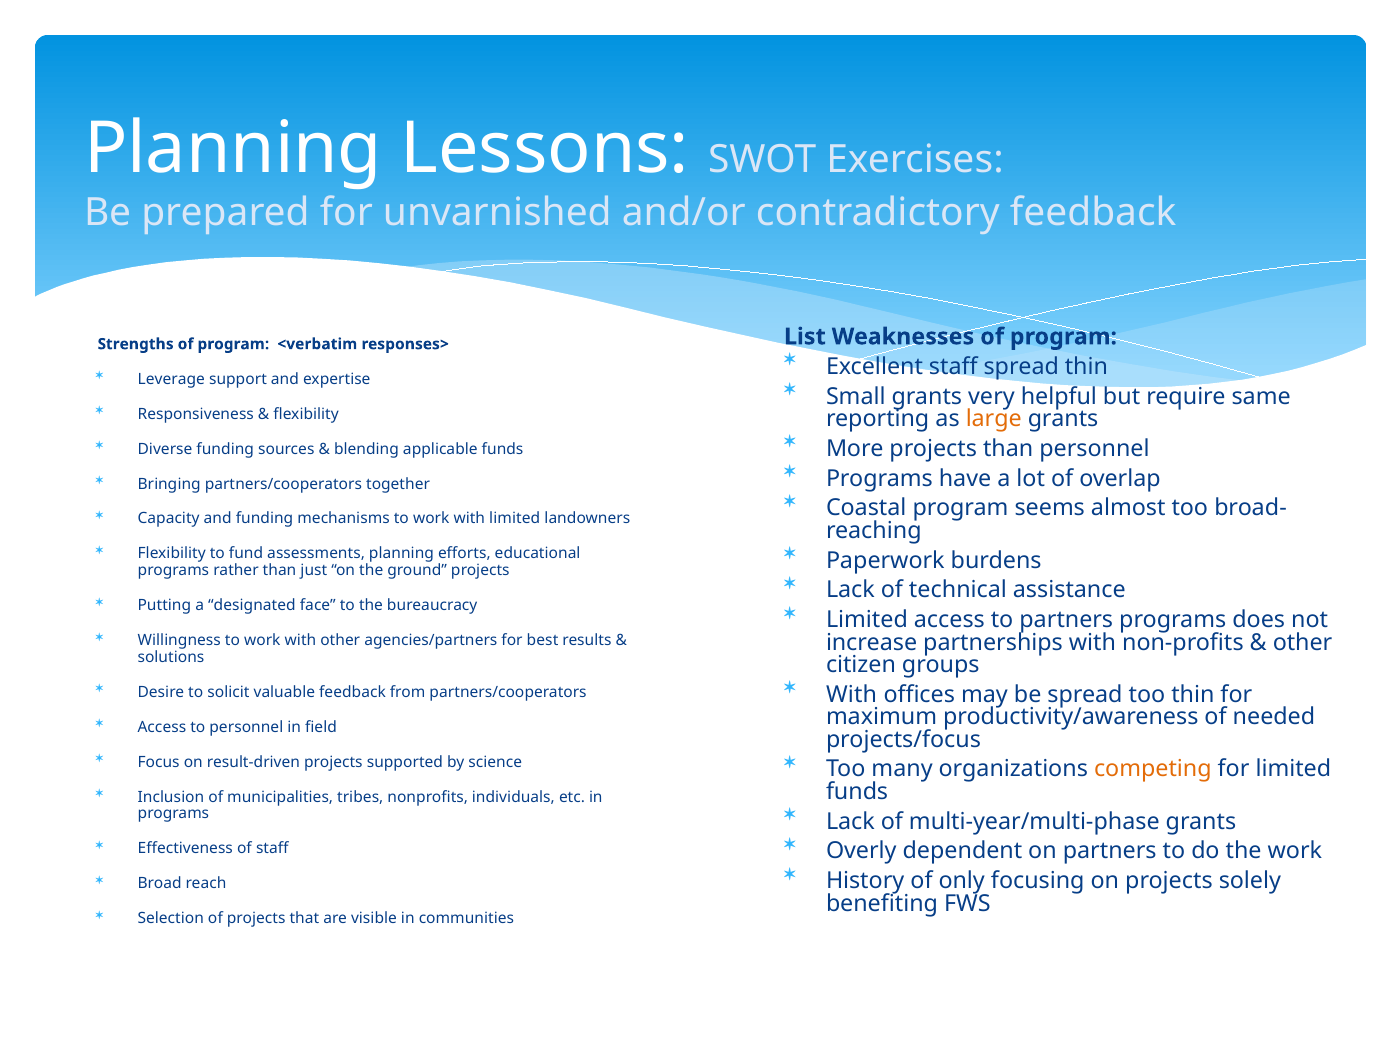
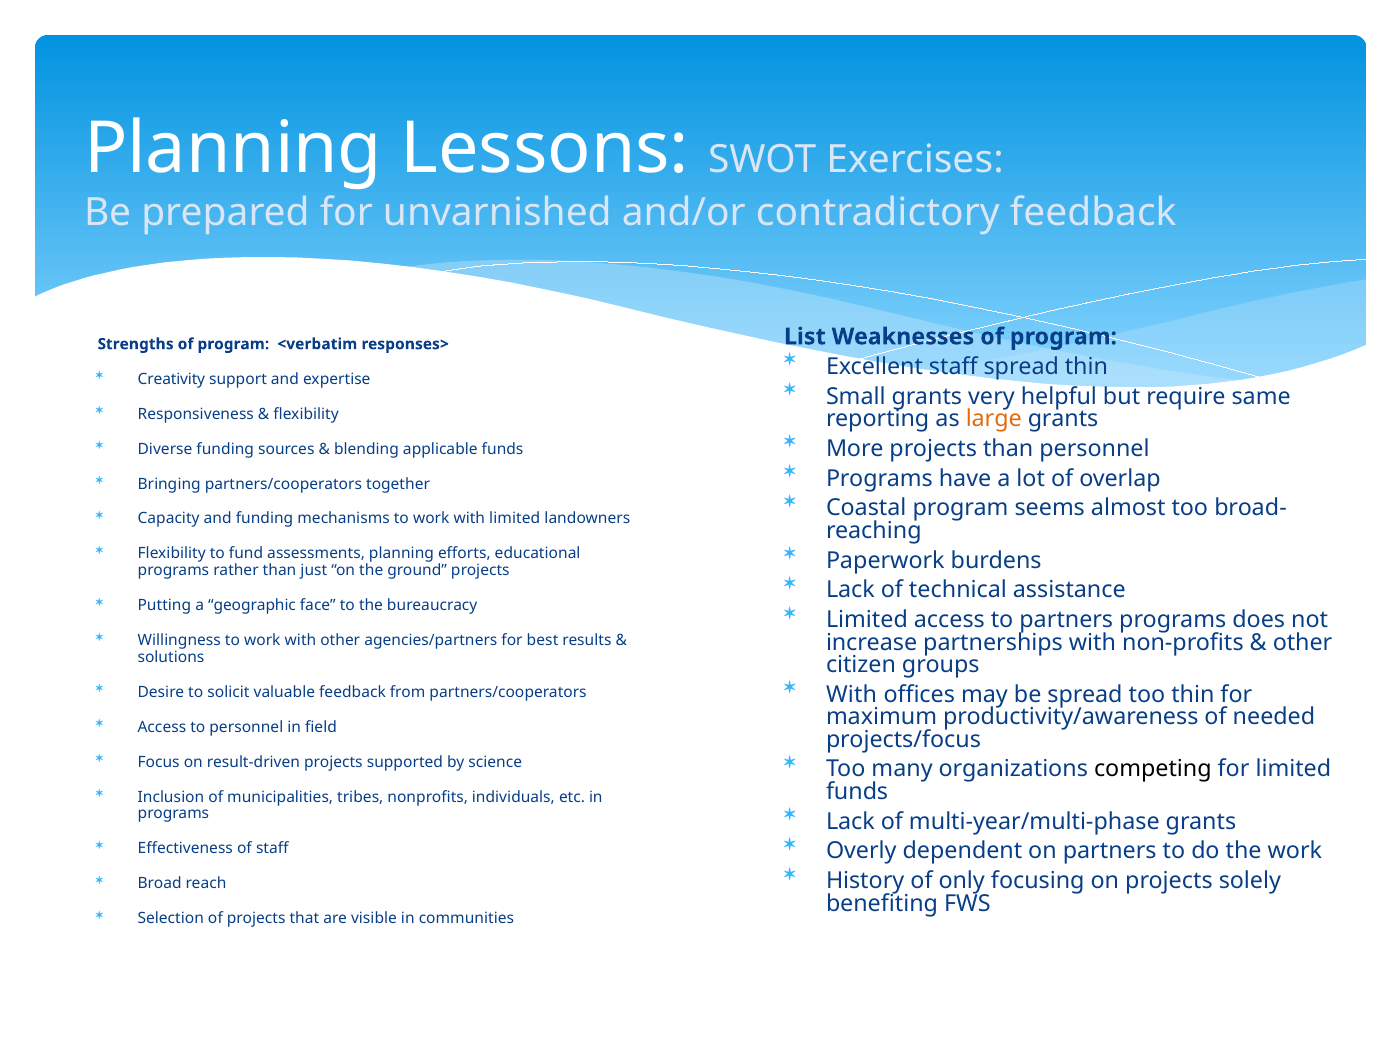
Leverage: Leverage -> Creativity
designated: designated -> geographic
competing colour: orange -> black
